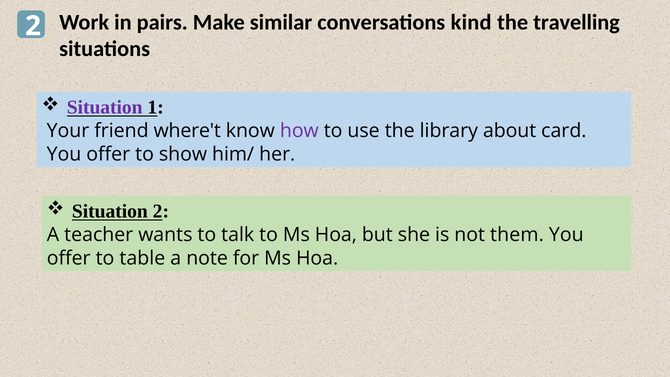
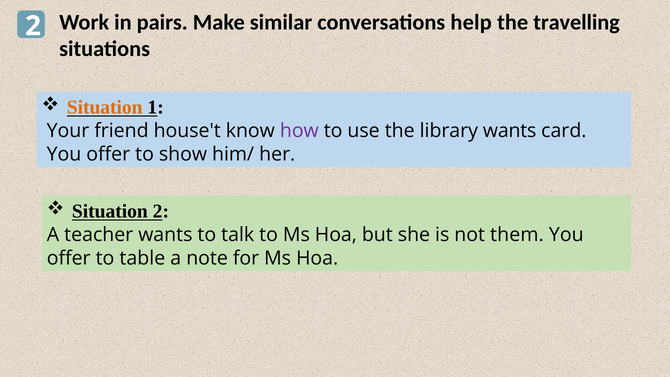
kind: kind -> help
Situation at (105, 107) colour: purple -> orange
where't: where't -> house't
library about: about -> wants
